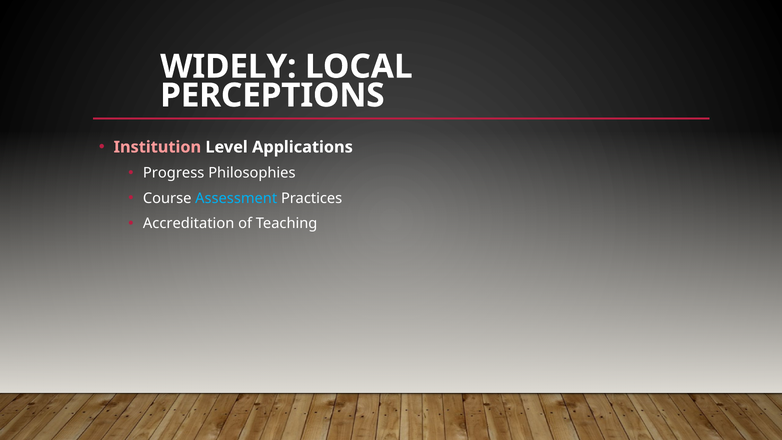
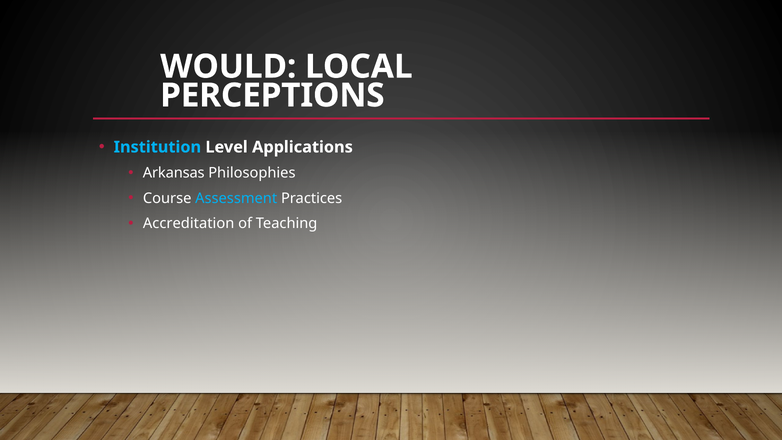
WIDELY: WIDELY -> WOULD
Institution colour: pink -> light blue
Progress: Progress -> Arkansas
